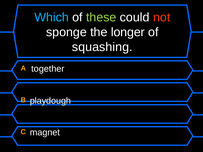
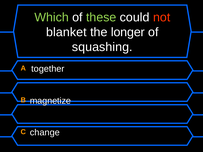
Which colour: light blue -> light green
sponge: sponge -> blanket
playdough: playdough -> magnetize
magnet: magnet -> change
